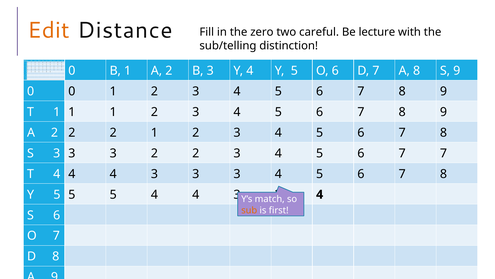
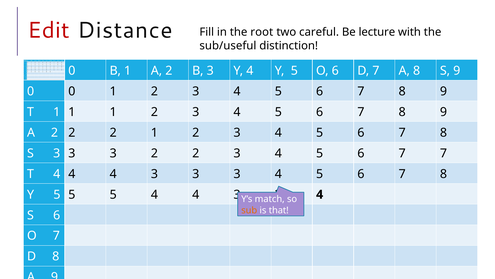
Edit colour: orange -> red
zero: zero -> root
sub/telling: sub/telling -> sub/useful
first: first -> that
